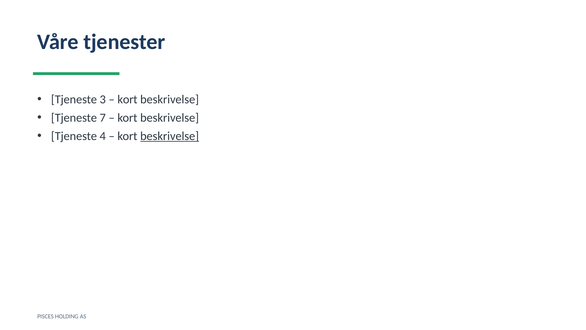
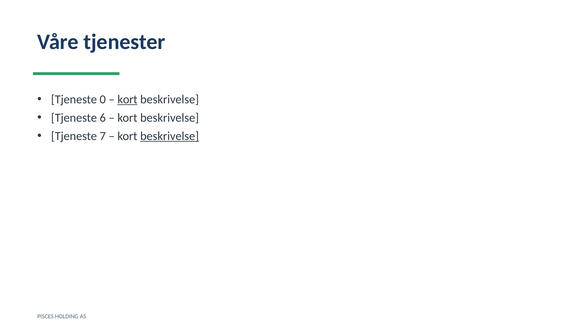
3: 3 -> 0
kort at (127, 99) underline: none -> present
7: 7 -> 6
4: 4 -> 7
